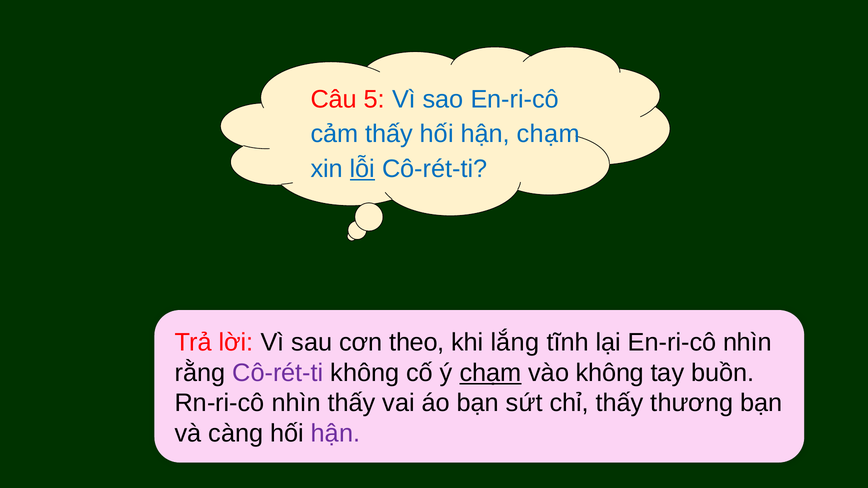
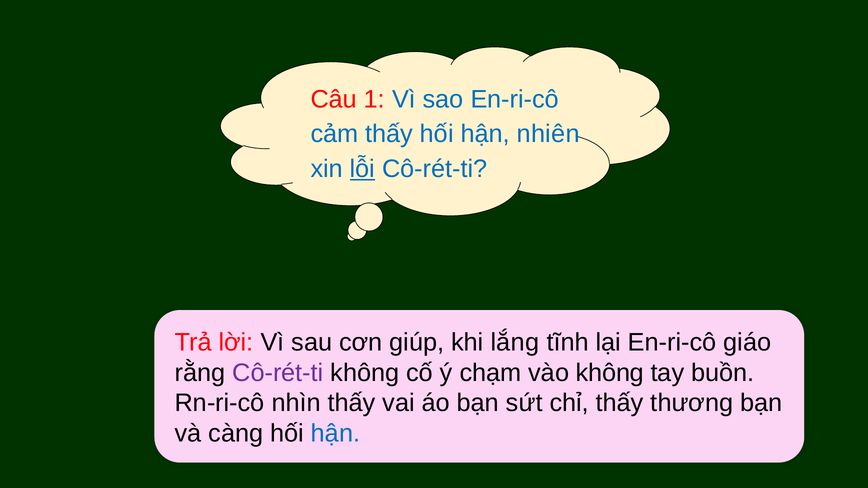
5: 5 -> 1
hận chạm: chạm -> nhiên
theo: theo -> giúp
En-ri-cô nhìn: nhìn -> giáo
chạm at (490, 373) underline: present -> none
hận at (336, 434) colour: purple -> blue
